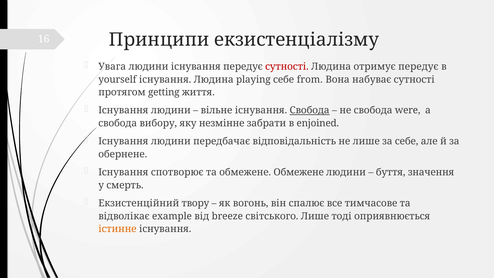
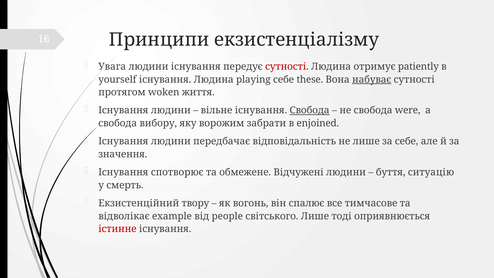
отримує передує: передує -> patiently
from: from -> these
набуває underline: none -> present
getting: getting -> woken
незмінне: незмінне -> ворожим
обернене: обернене -> значення
обмежене Обмежене: Обмежене -> Відчужені
значення: значення -> ситуацію
breeze: breeze -> people
істинне colour: orange -> red
